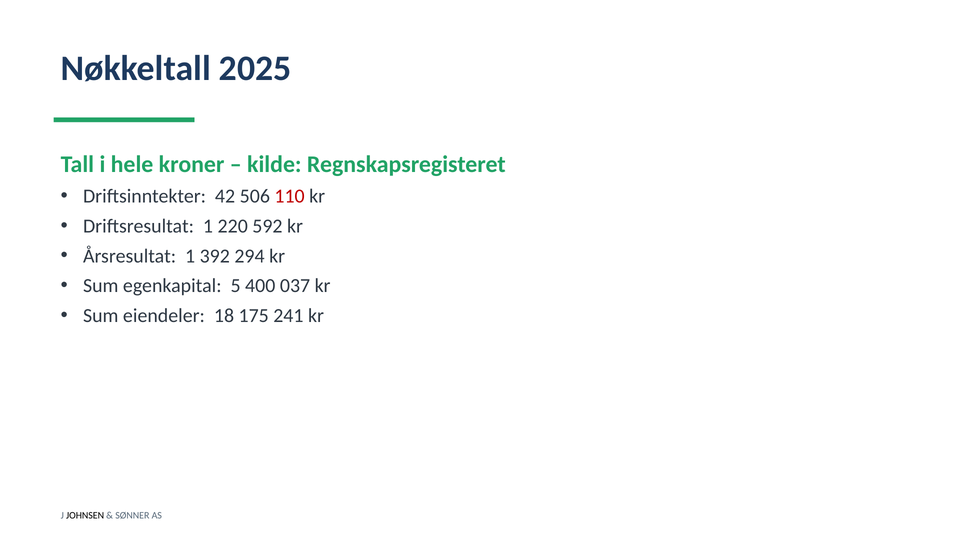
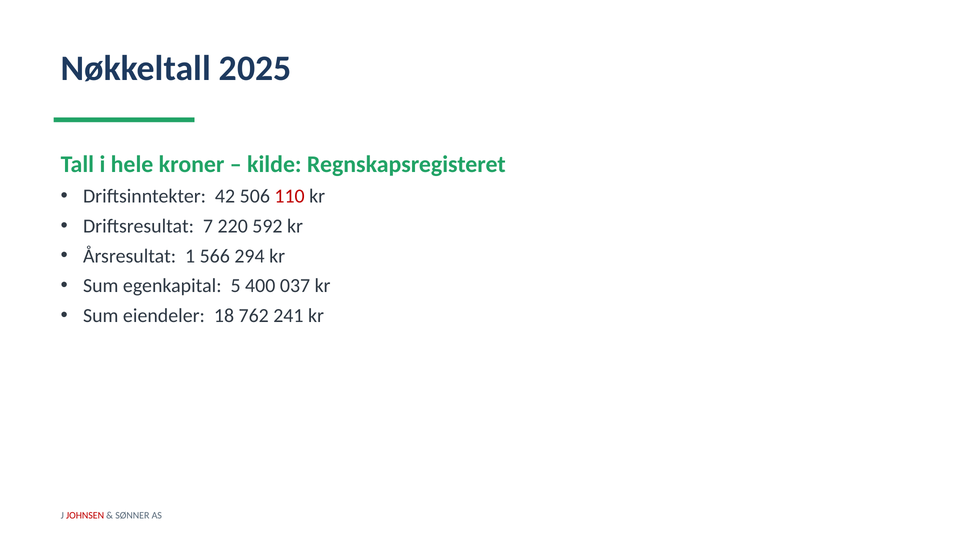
Driftsresultat 1: 1 -> 7
392: 392 -> 566
175: 175 -> 762
JOHNSEN colour: black -> red
